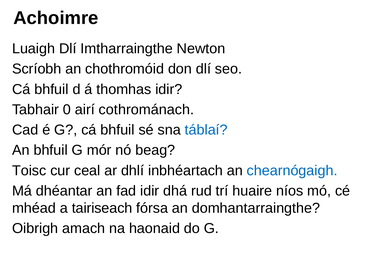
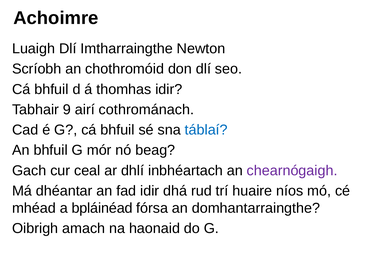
0: 0 -> 9
Toisc: Toisc -> Gach
chearnógaigh colour: blue -> purple
tairiseach: tairiseach -> bpláinéad
